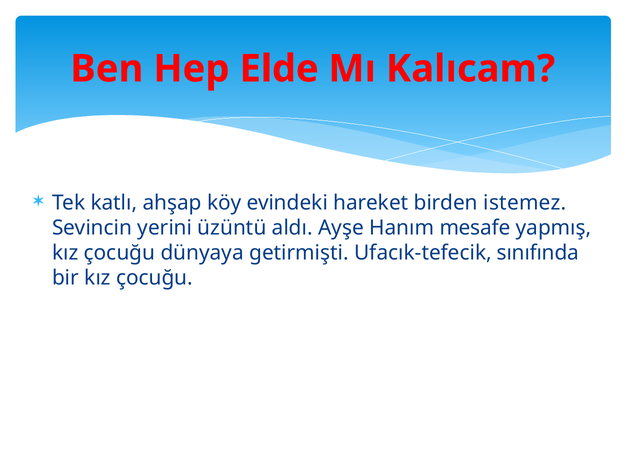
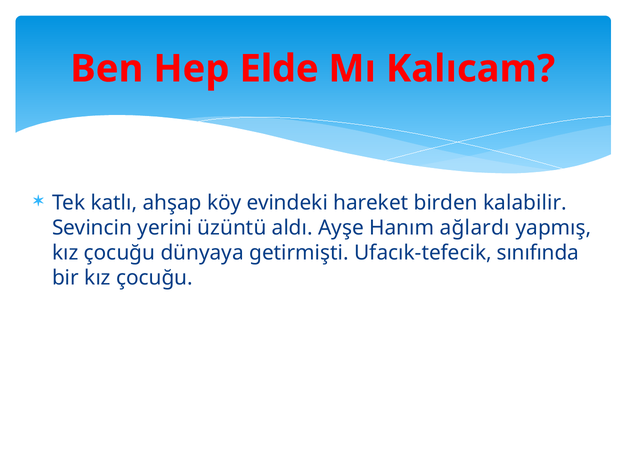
istemez: istemez -> kalabilir
mesafe: mesafe -> ağlardı
